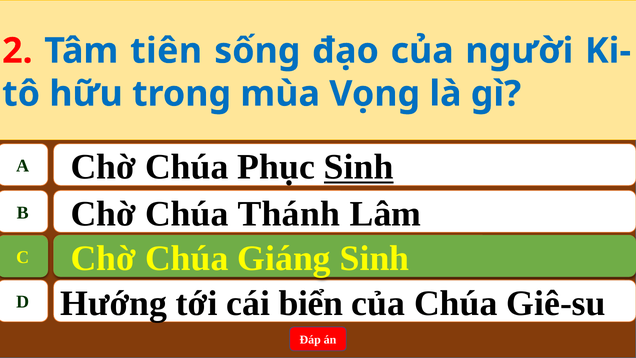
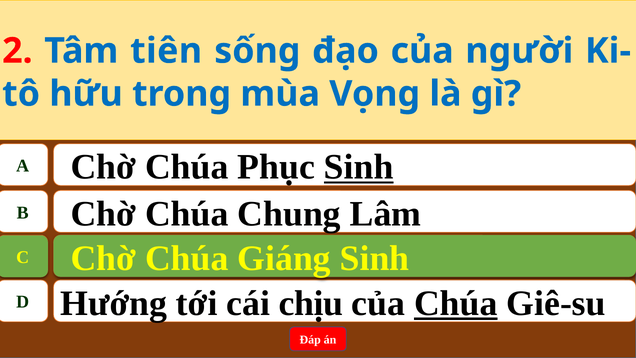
Thánh: Thánh -> Chung
biển: biển -> chịu
Chúa at (456, 303) underline: none -> present
